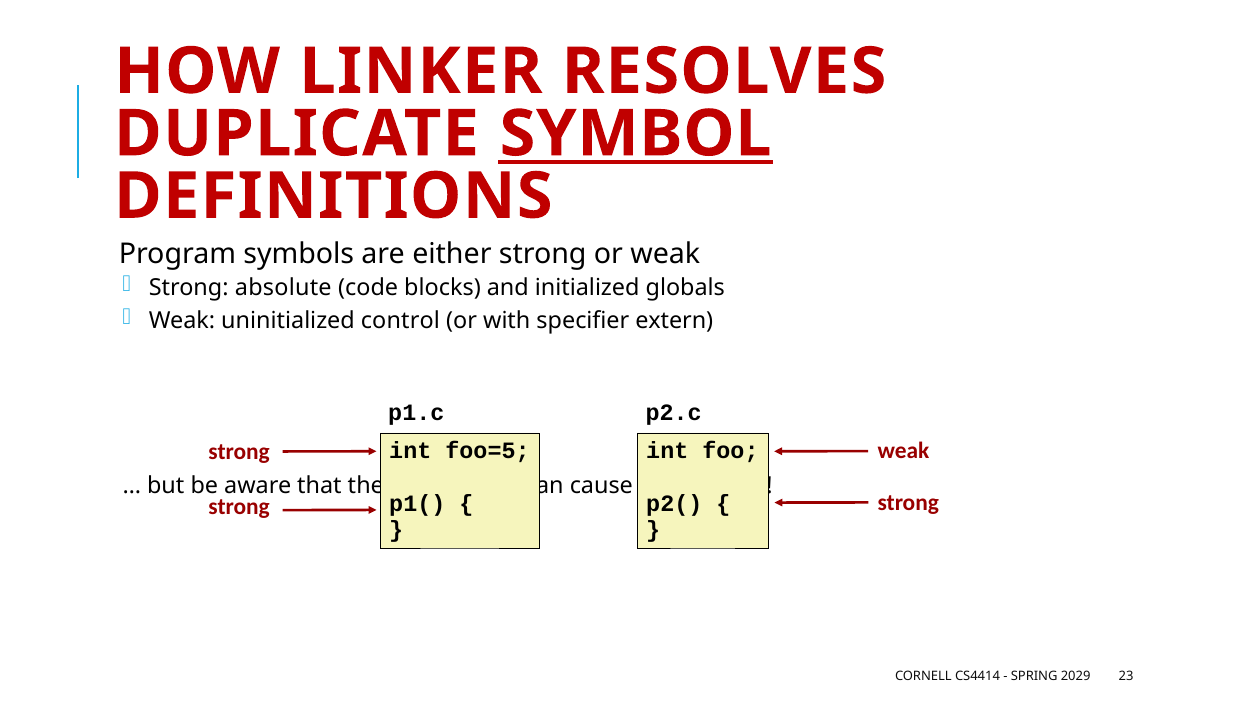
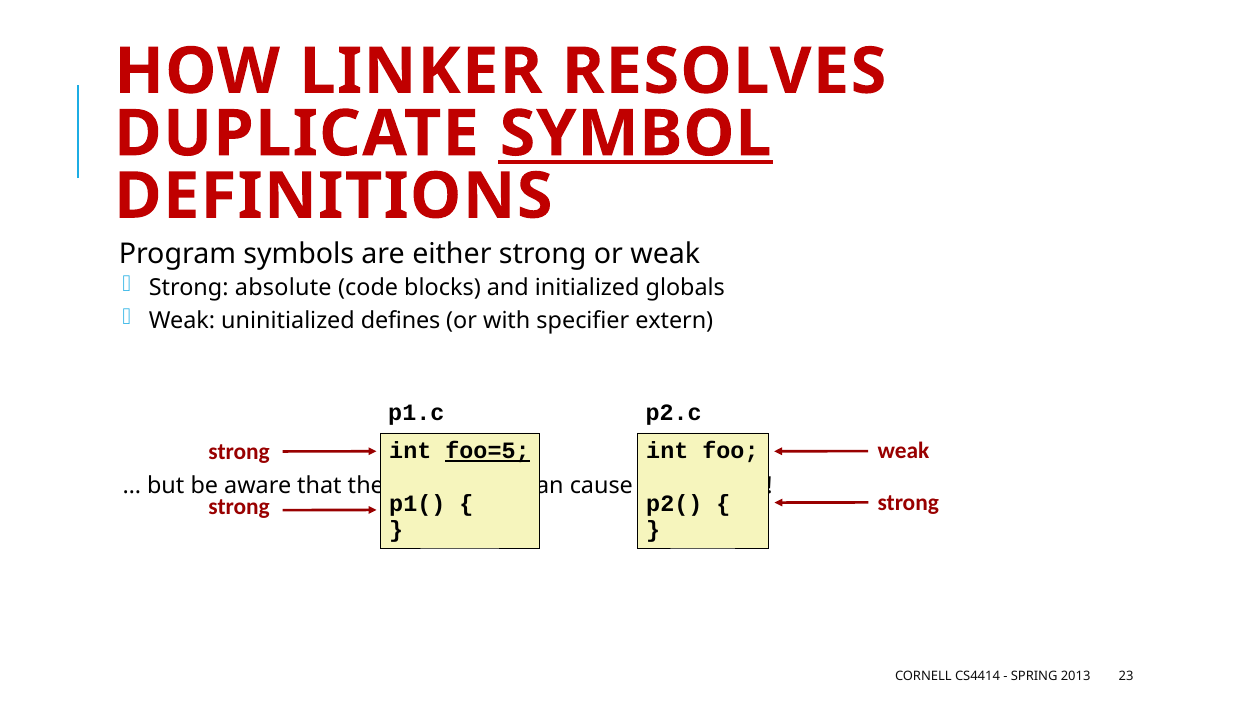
control: control -> defines
foo=5 underline: none -> present
2029: 2029 -> 2013
